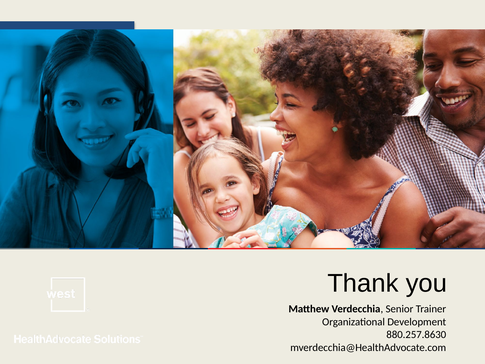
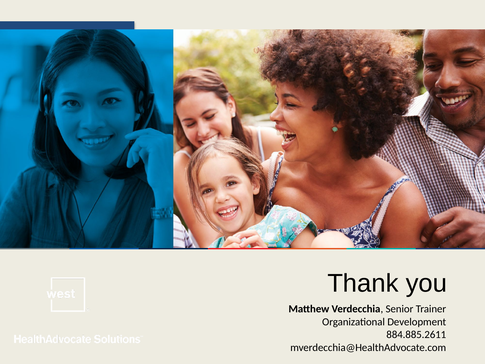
880.257.8630: 880.257.8630 -> 884.885.2611
